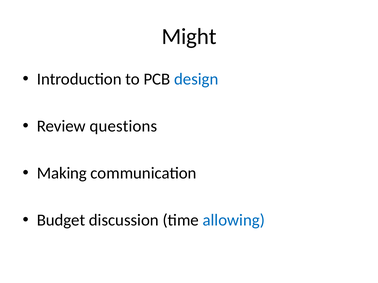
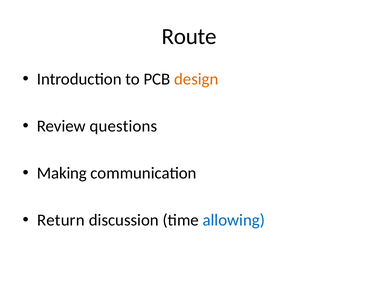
Might: Might -> Route
design colour: blue -> orange
Budget: Budget -> Return
